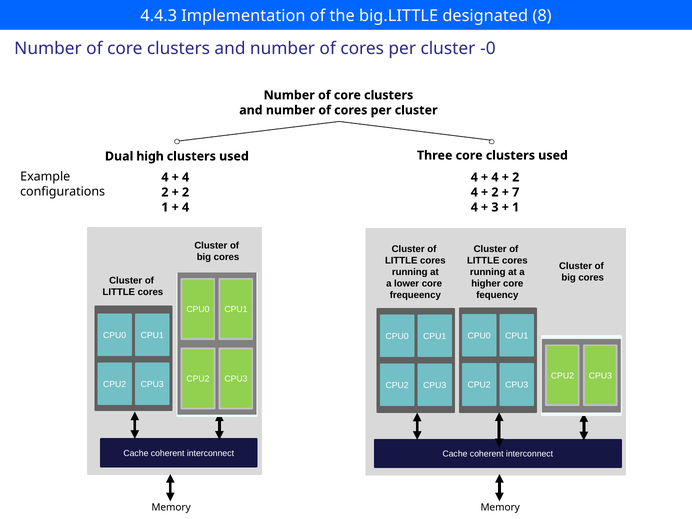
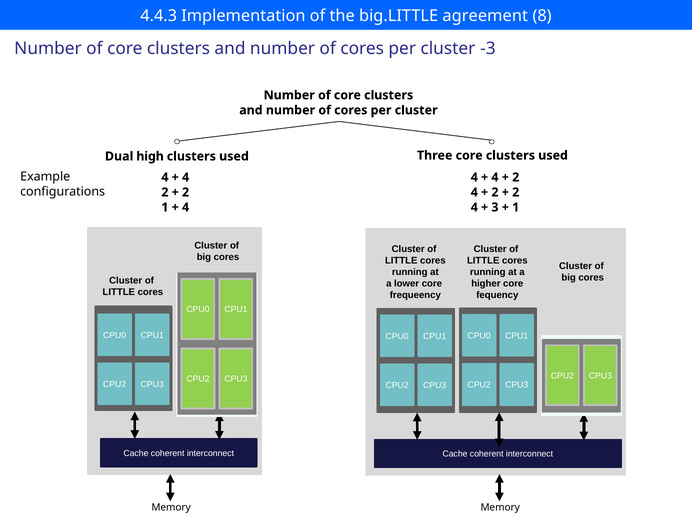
designated: designated -> agreement
-0: -0 -> -3
7 at (516, 192): 7 -> 2
